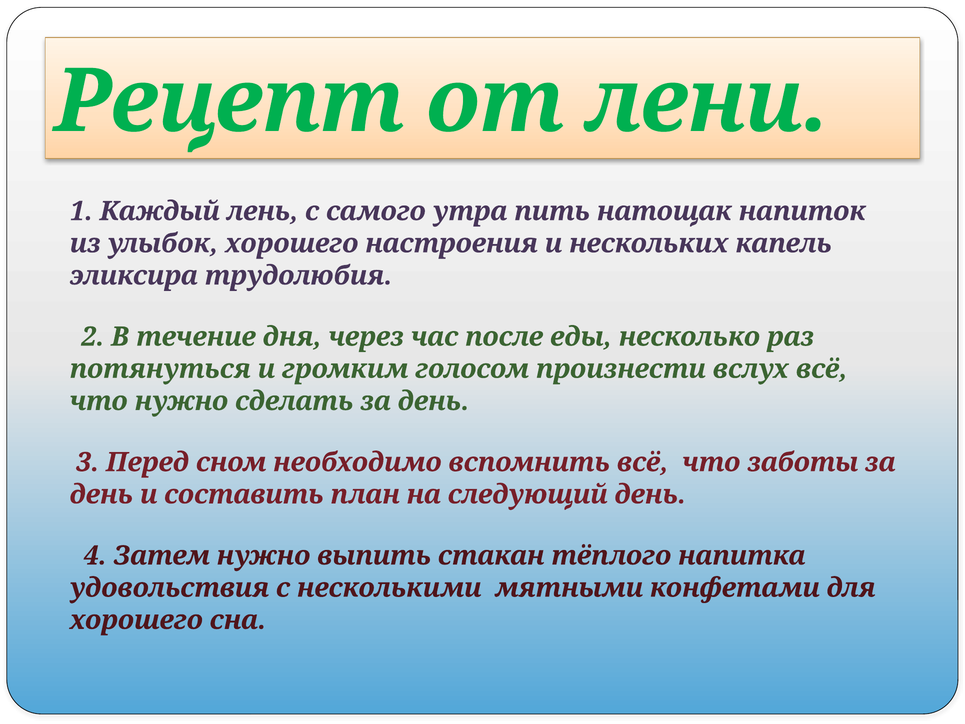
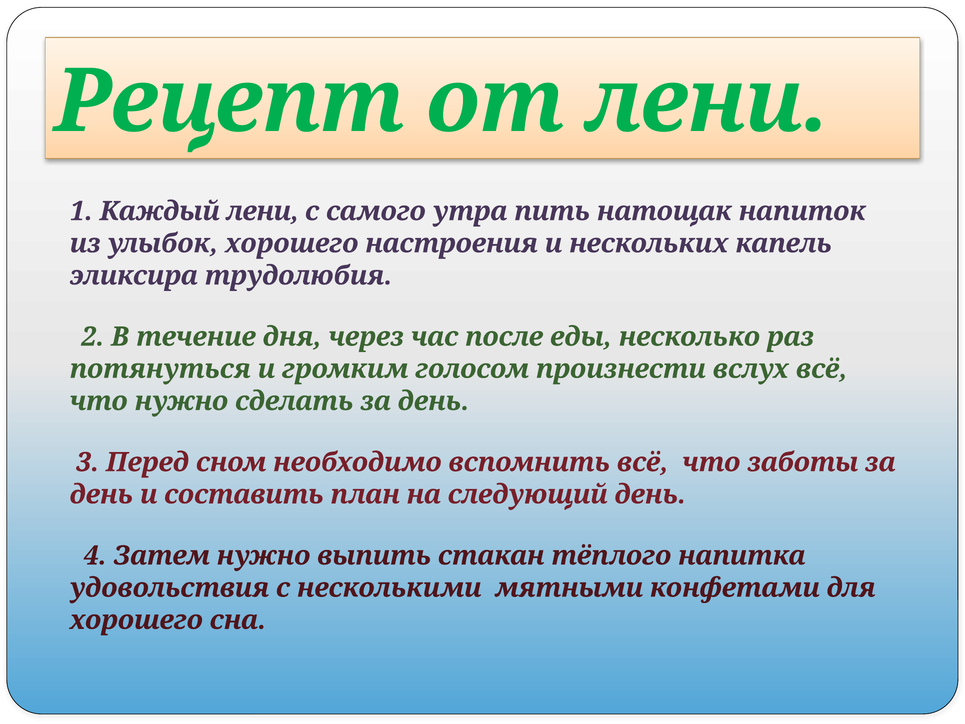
Каждый лень: лень -> лени
